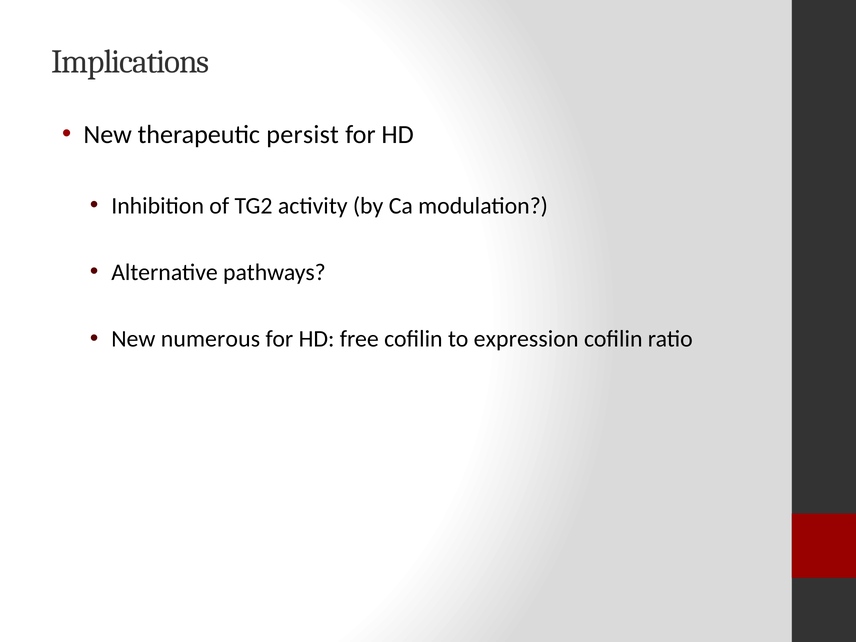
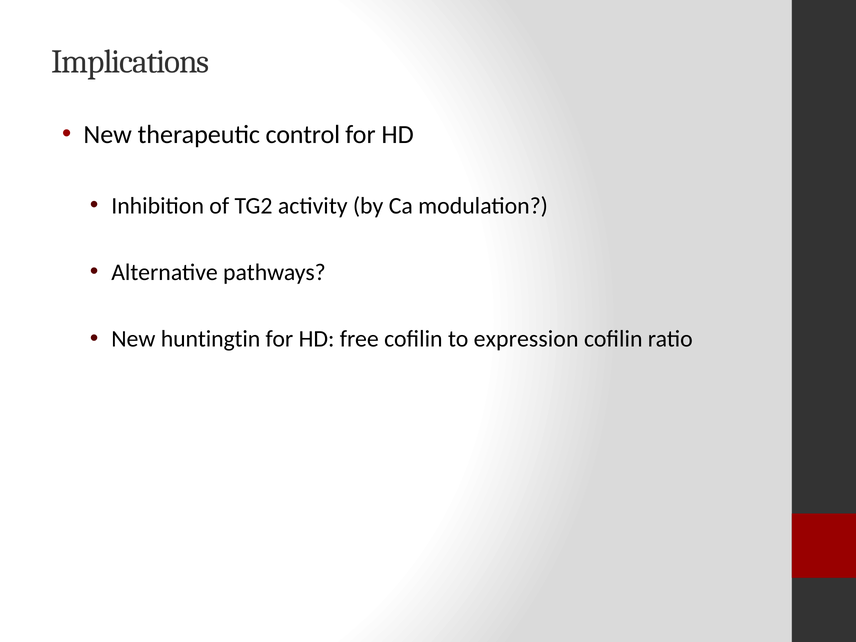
persist: persist -> control
numerous: numerous -> huntingtin
